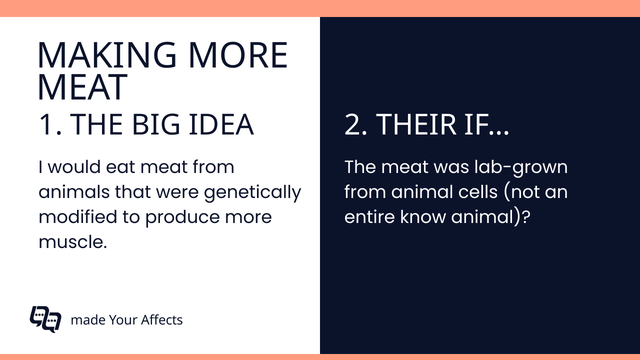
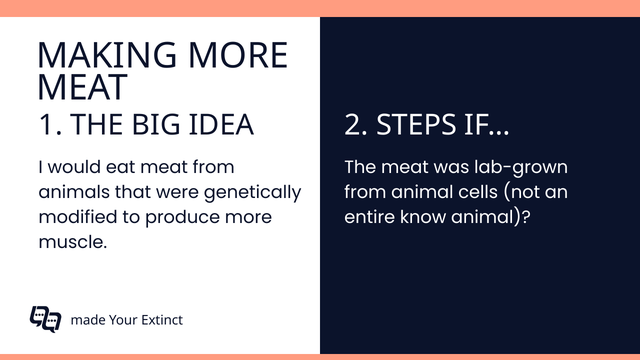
THEIR: THEIR -> STEPS
Affects: Affects -> Extinct
